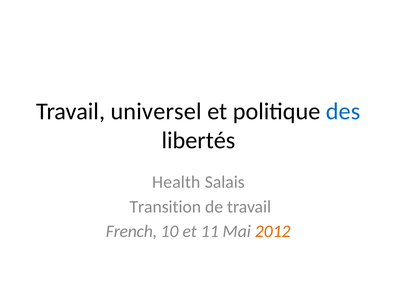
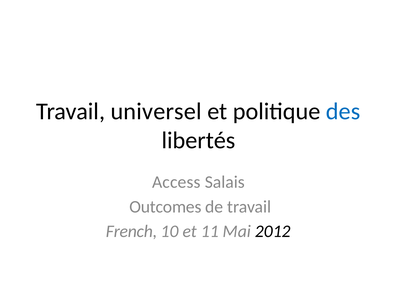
Health: Health -> Access
Transition: Transition -> Outcomes
2012 colour: orange -> black
